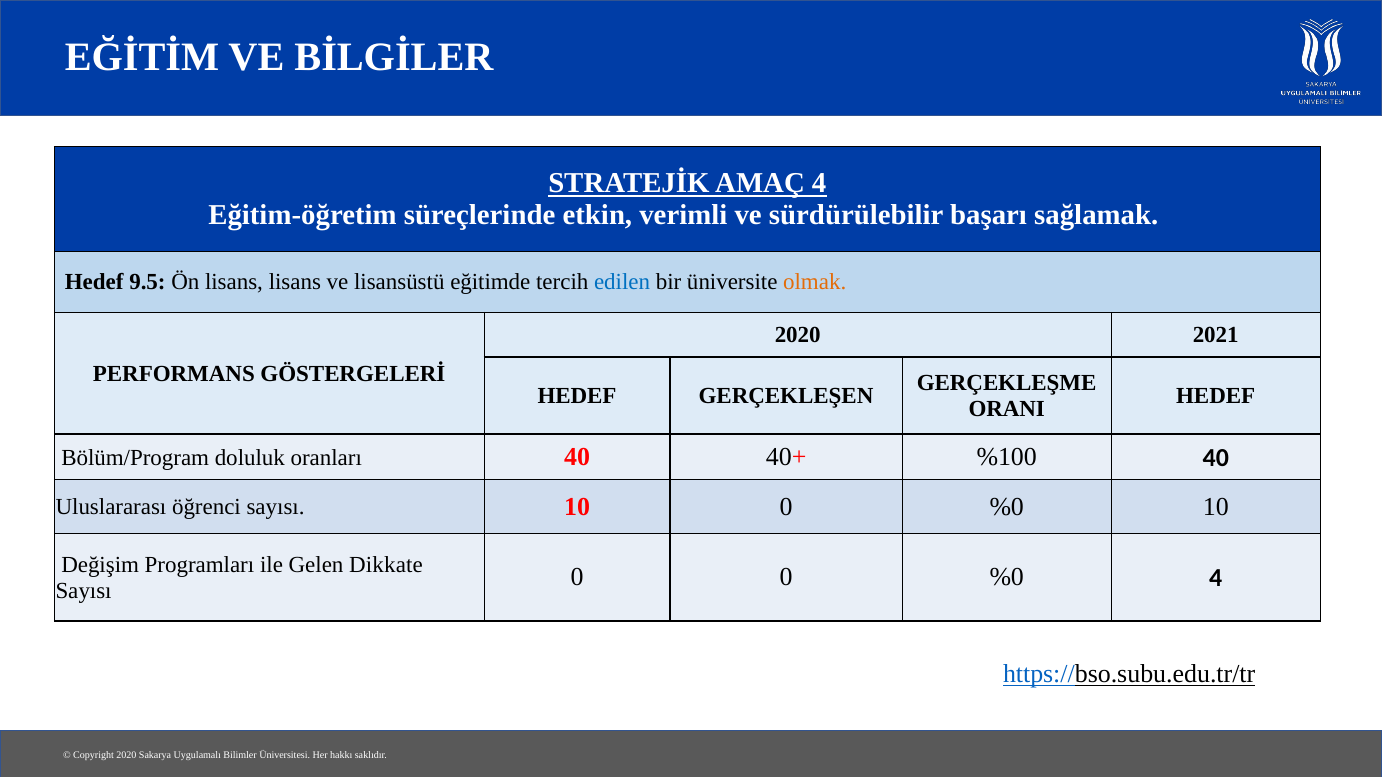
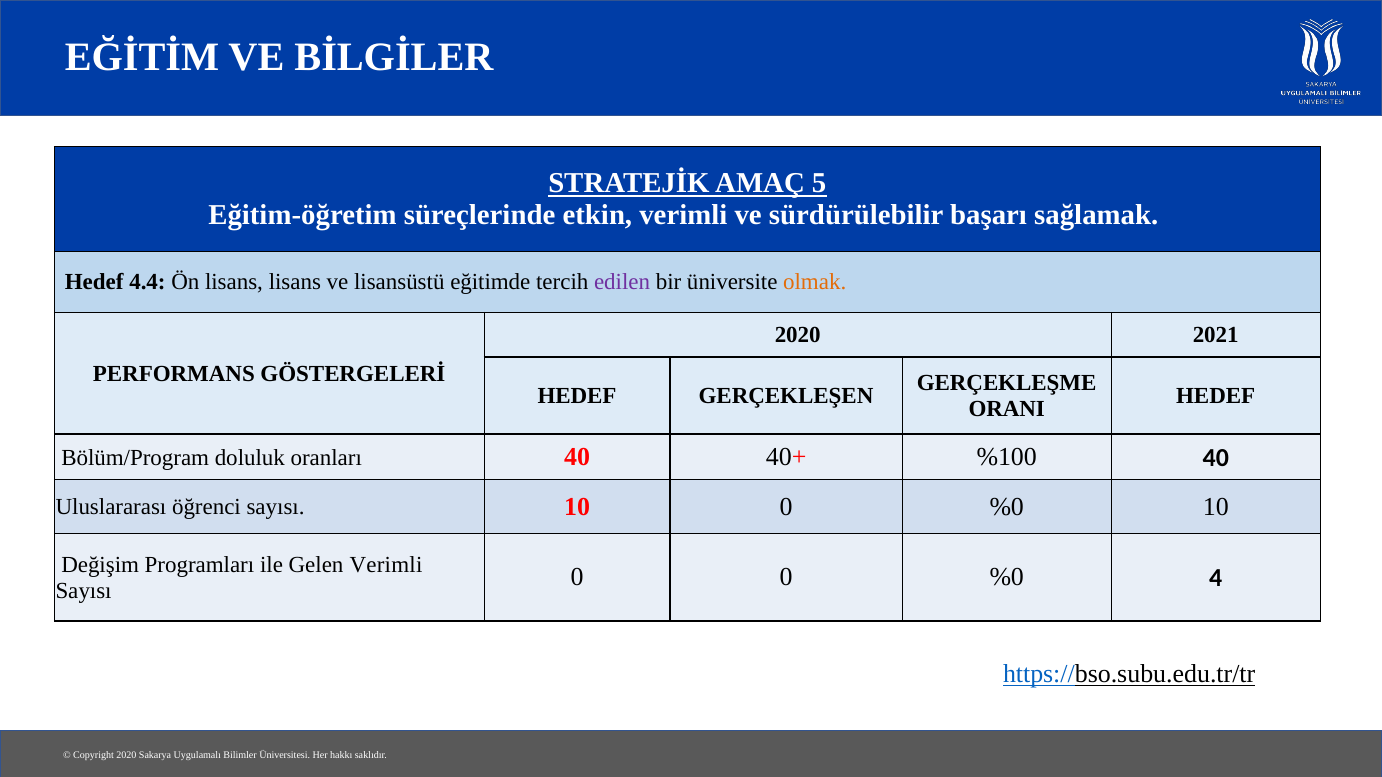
AMAÇ 4: 4 -> 5
9.5: 9.5 -> 4.4
edilen colour: blue -> purple
Gelen Dikkate: Dikkate -> Verimli
